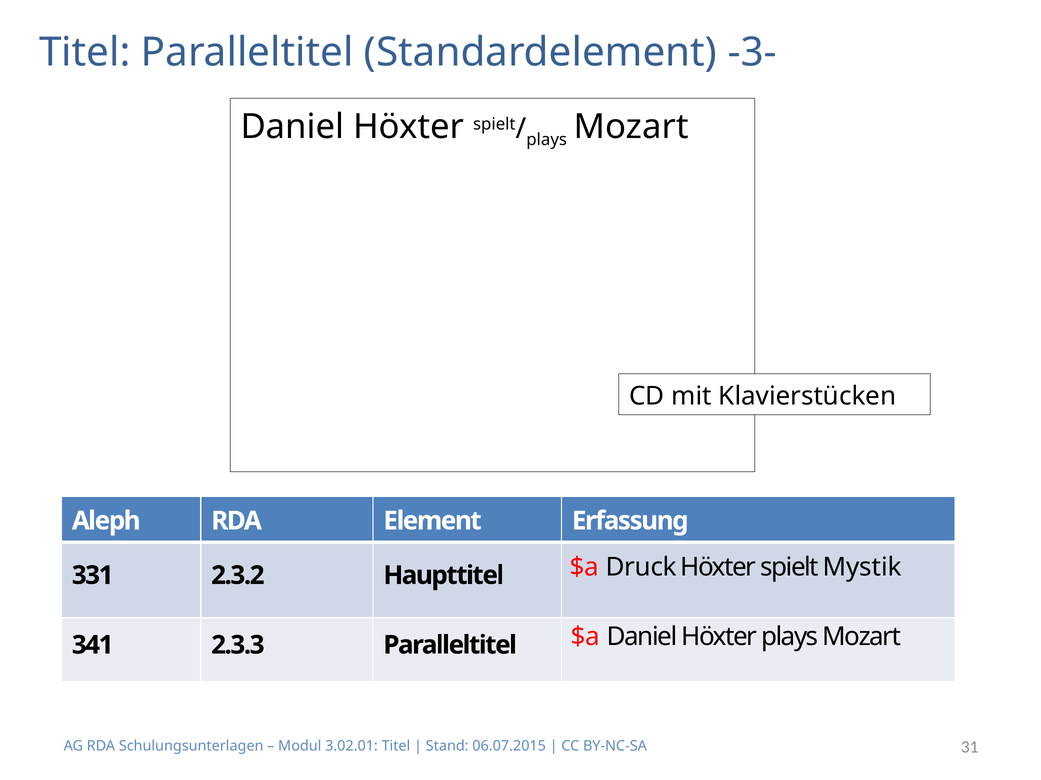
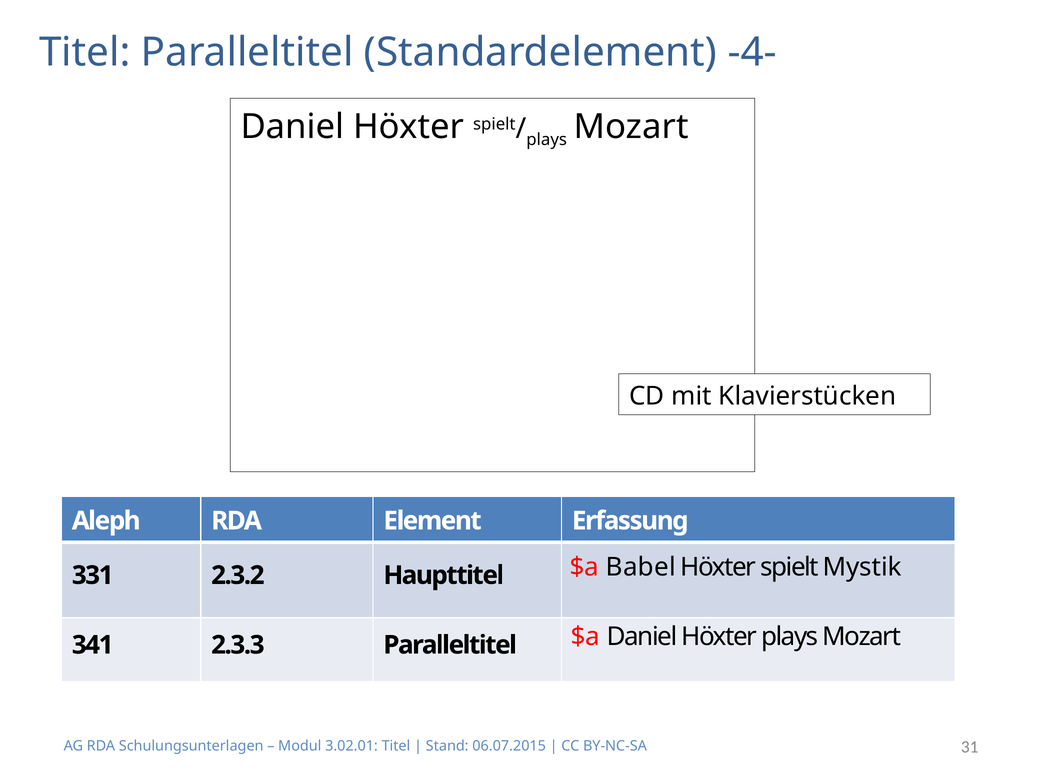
-3-: -3- -> -4-
Druck: Druck -> Babel
